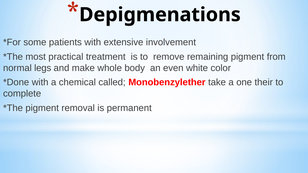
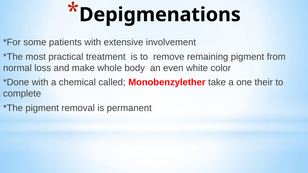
legs: legs -> loss
